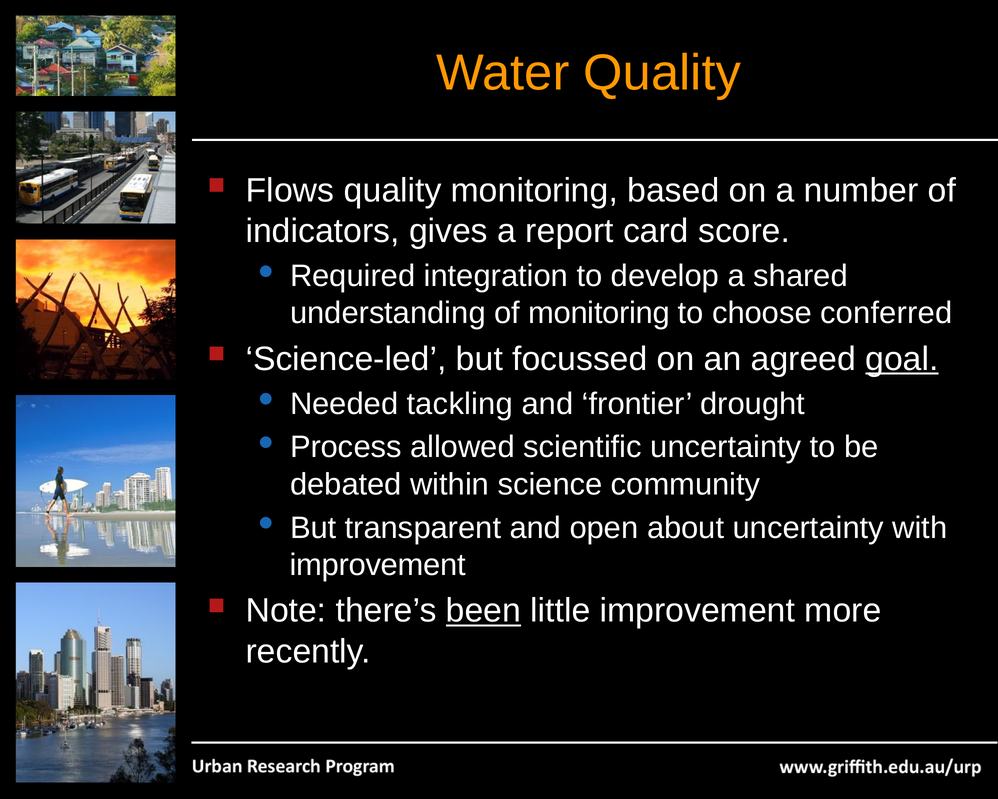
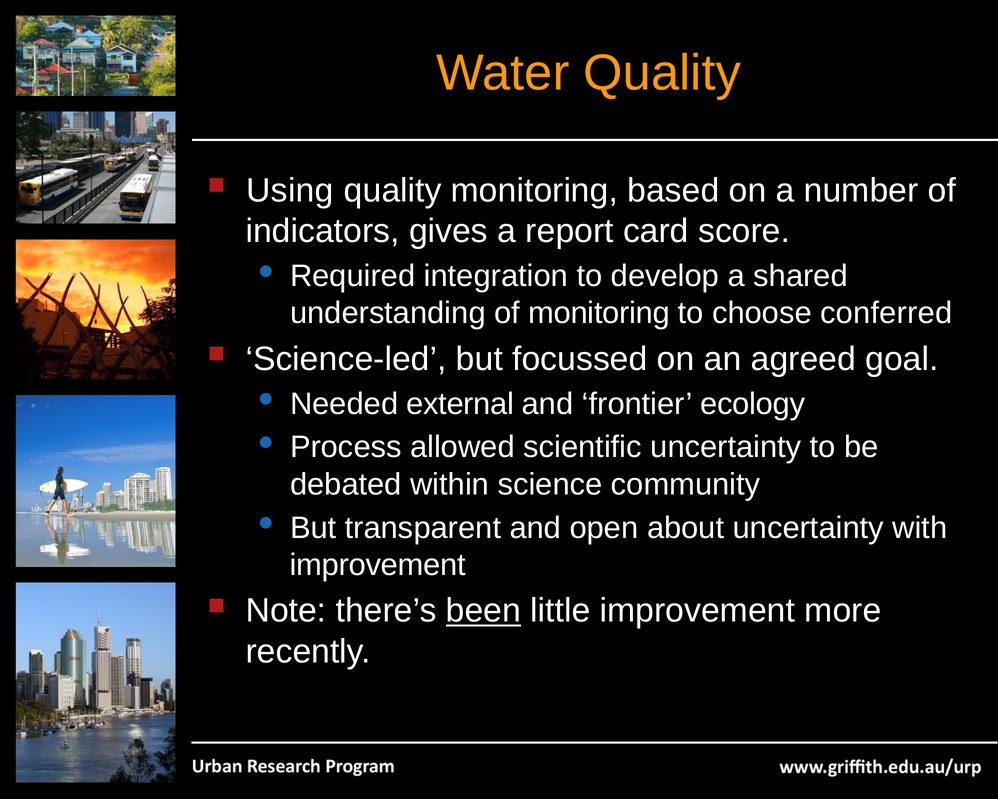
Flows: Flows -> Using
goal underline: present -> none
tackling: tackling -> external
drought: drought -> ecology
